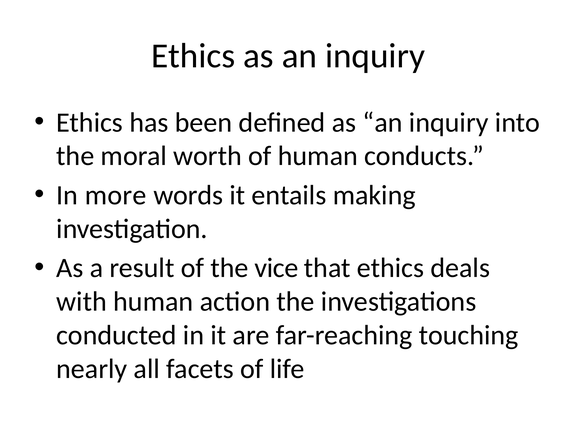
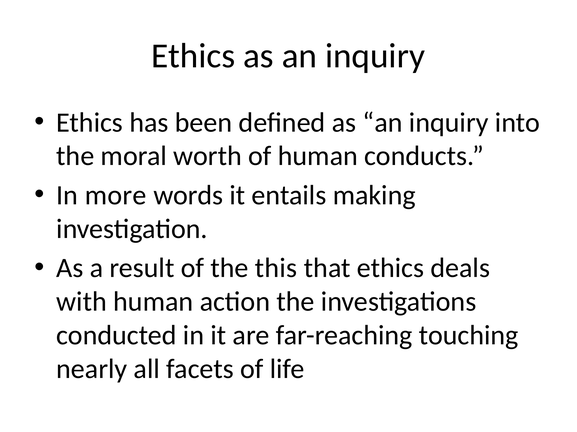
vice: vice -> this
